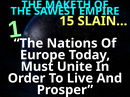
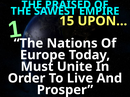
MAKETH: MAKETH -> PRAISED
SLAIN…: SLAIN… -> UPON…
